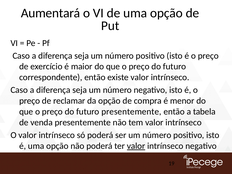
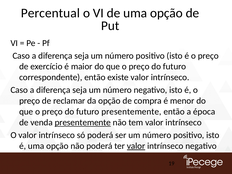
Aumentará: Aumentará -> Percentual
tabela: tabela -> época
presentemente at (83, 122) underline: none -> present
